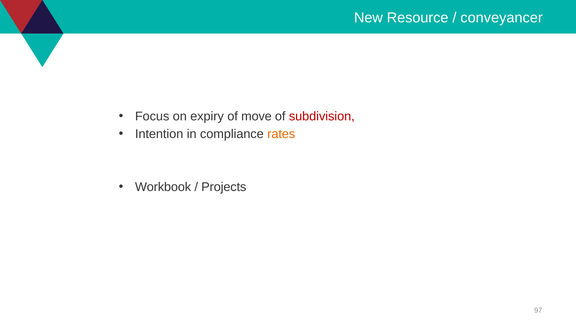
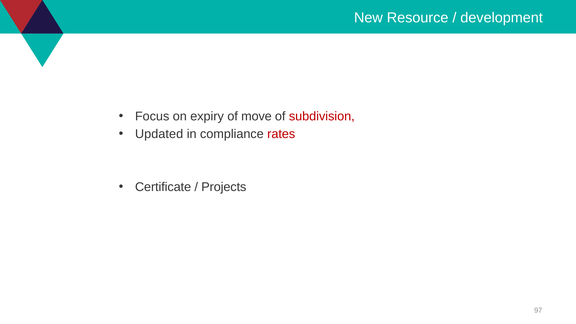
conveyancer: conveyancer -> development
Intention: Intention -> Updated
rates colour: orange -> red
Workbook: Workbook -> Certificate
